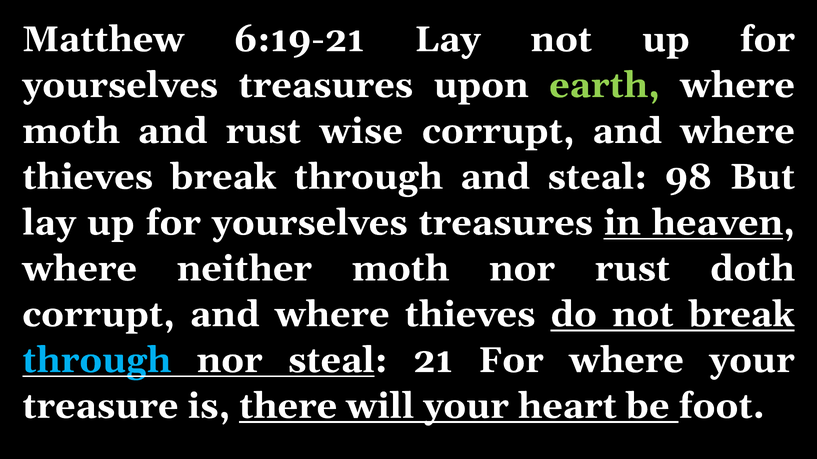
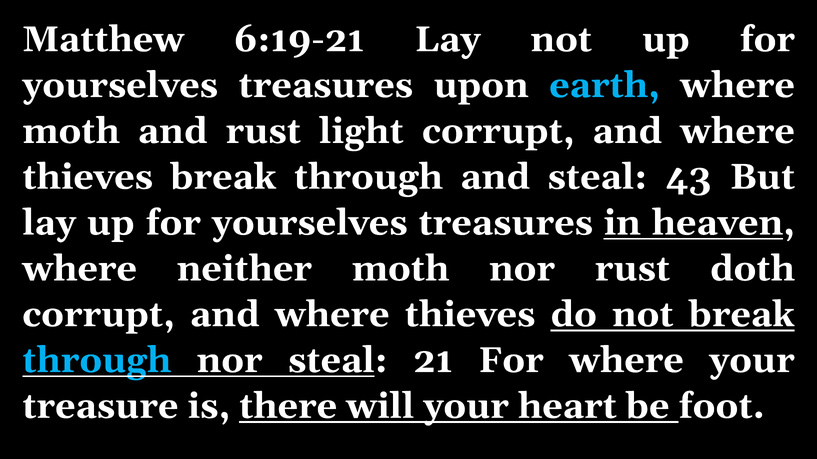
earth colour: light green -> light blue
wise: wise -> light
98: 98 -> 43
